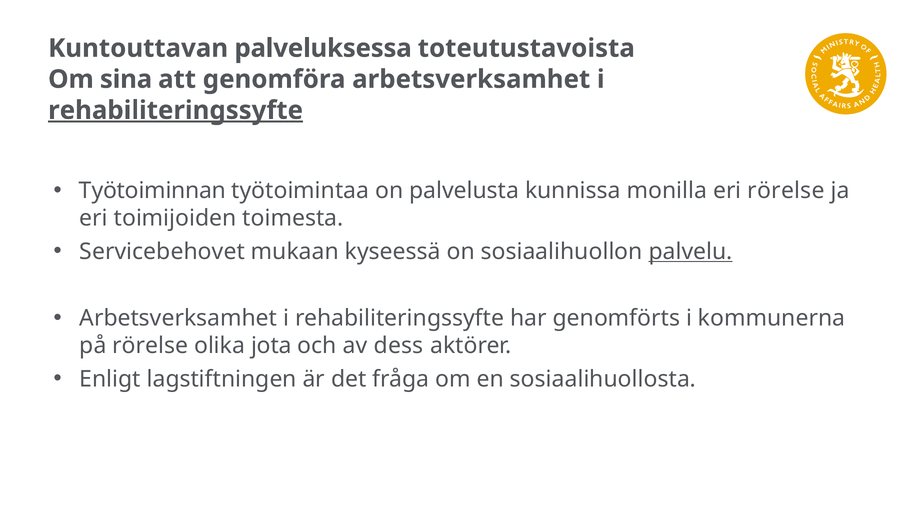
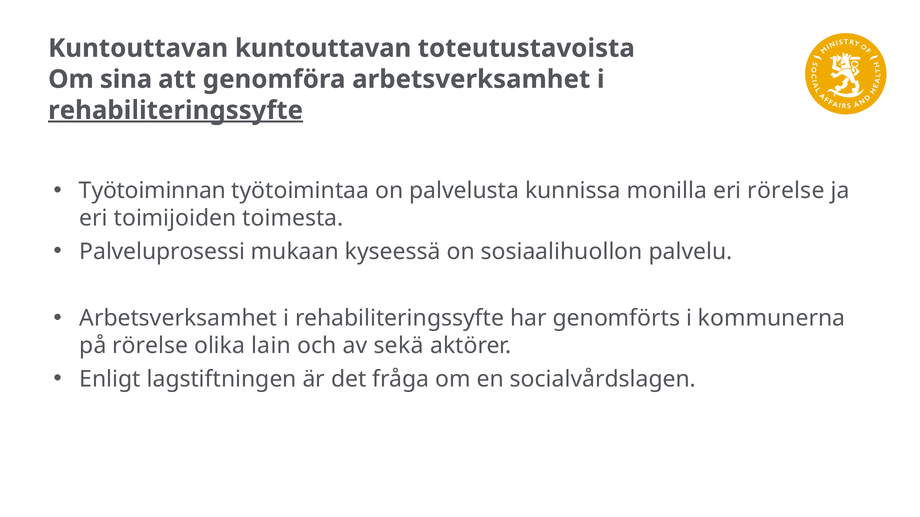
Kuntouttavan palveluksessa: palveluksessa -> kuntouttavan
Servicebehovet: Servicebehovet -> Palveluprosessi
palvelu underline: present -> none
jota: jota -> lain
dess: dess -> sekä
sosiaalihuollosta: sosiaalihuollosta -> socialvårdslagen
